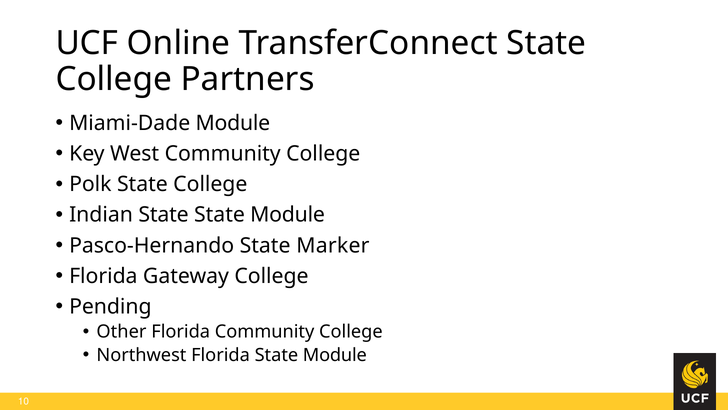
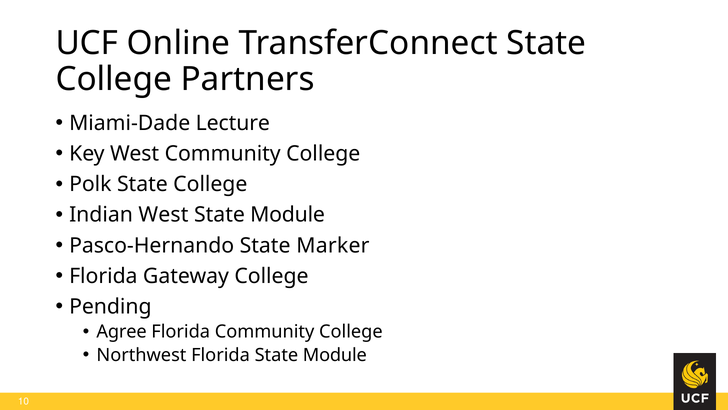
Miami-Dade Module: Module -> Lecture
Indian State: State -> West
Other: Other -> Agree
